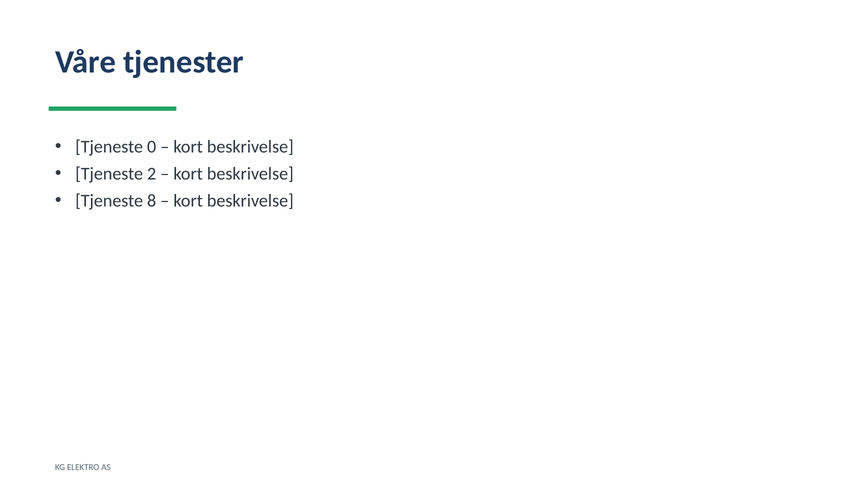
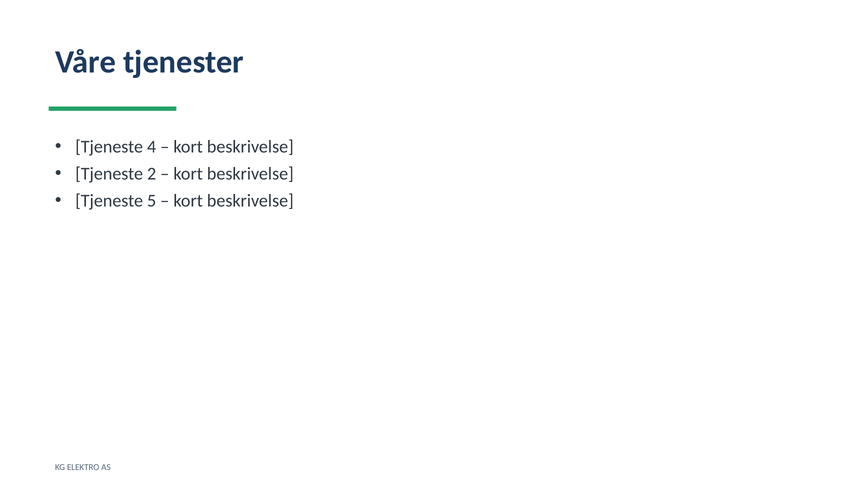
0: 0 -> 4
8: 8 -> 5
